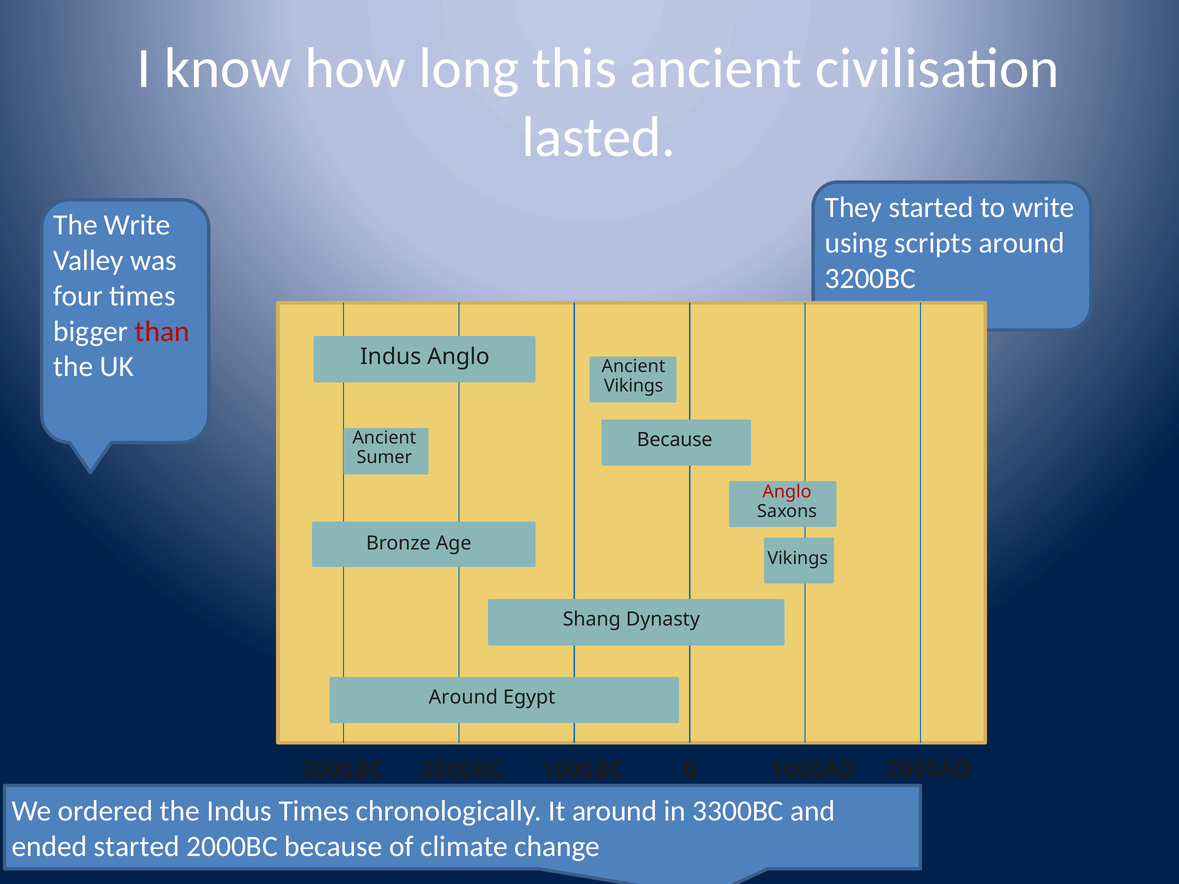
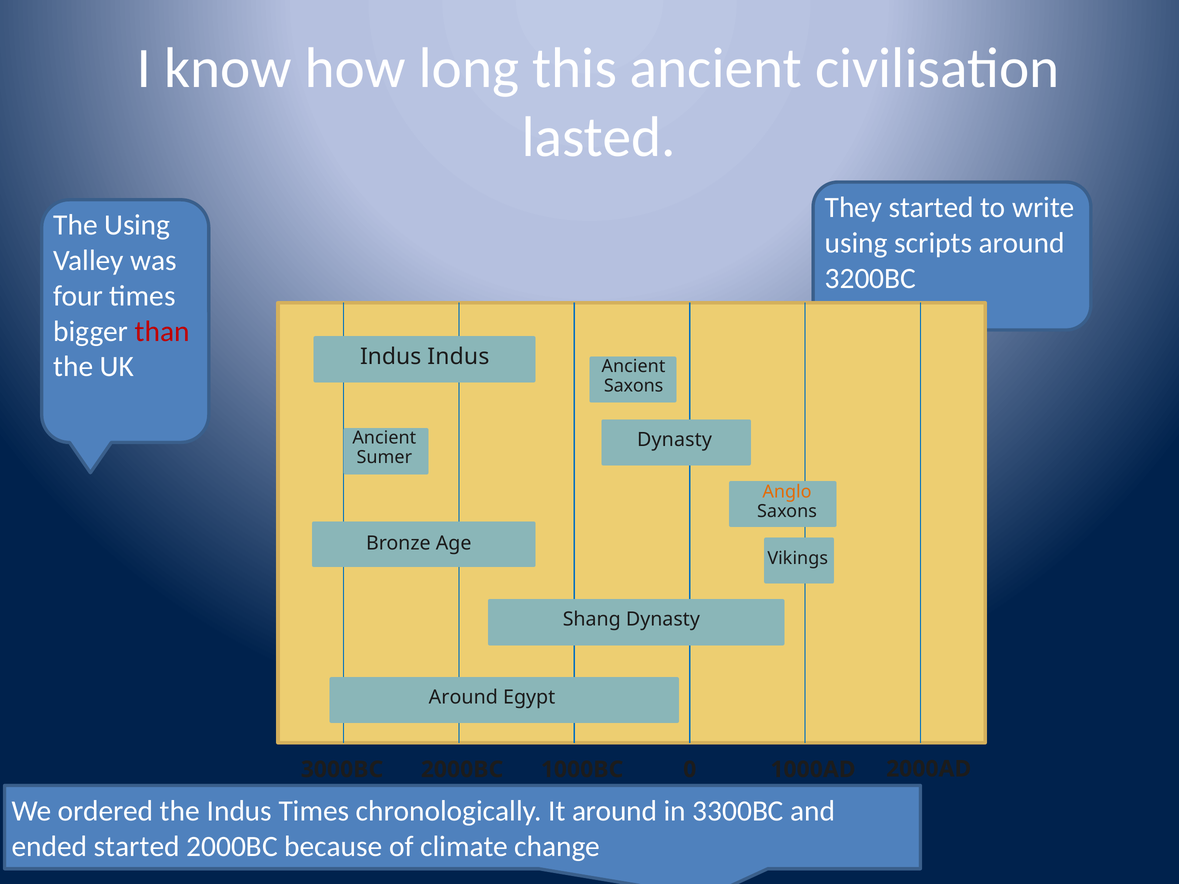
The Write: Write -> Using
Indus Anglo: Anglo -> Indus
Vikings at (634, 386): Vikings -> Saxons
Because at (675, 440): Because -> Dynasty
Anglo at (787, 492) colour: red -> orange
